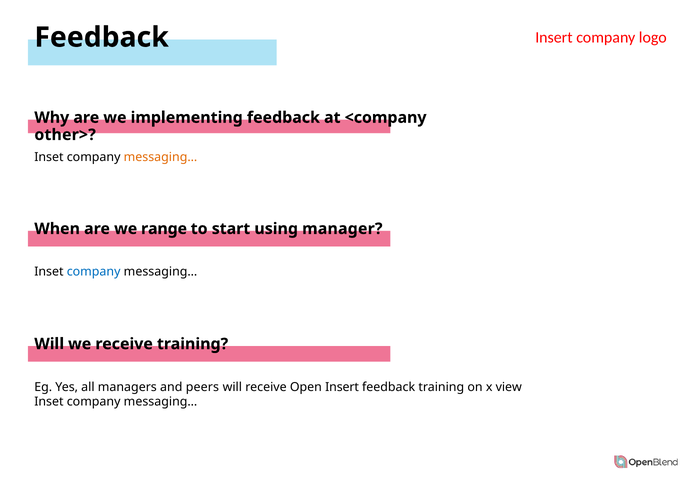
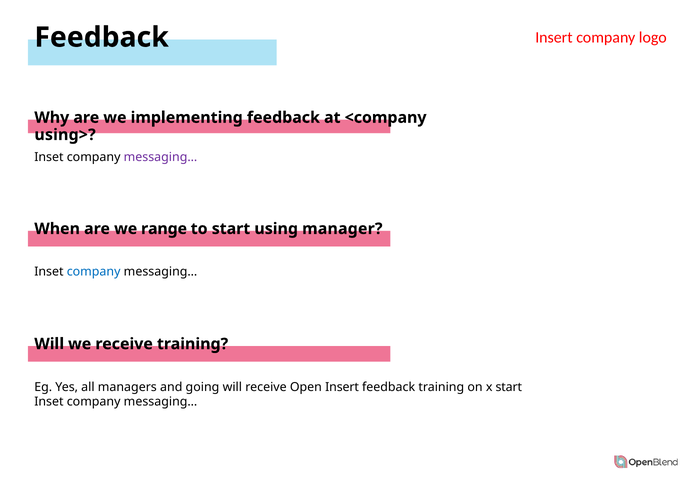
other>: other> -> using>
messaging… at (160, 157) colour: orange -> purple
peers: peers -> going
x view: view -> start
